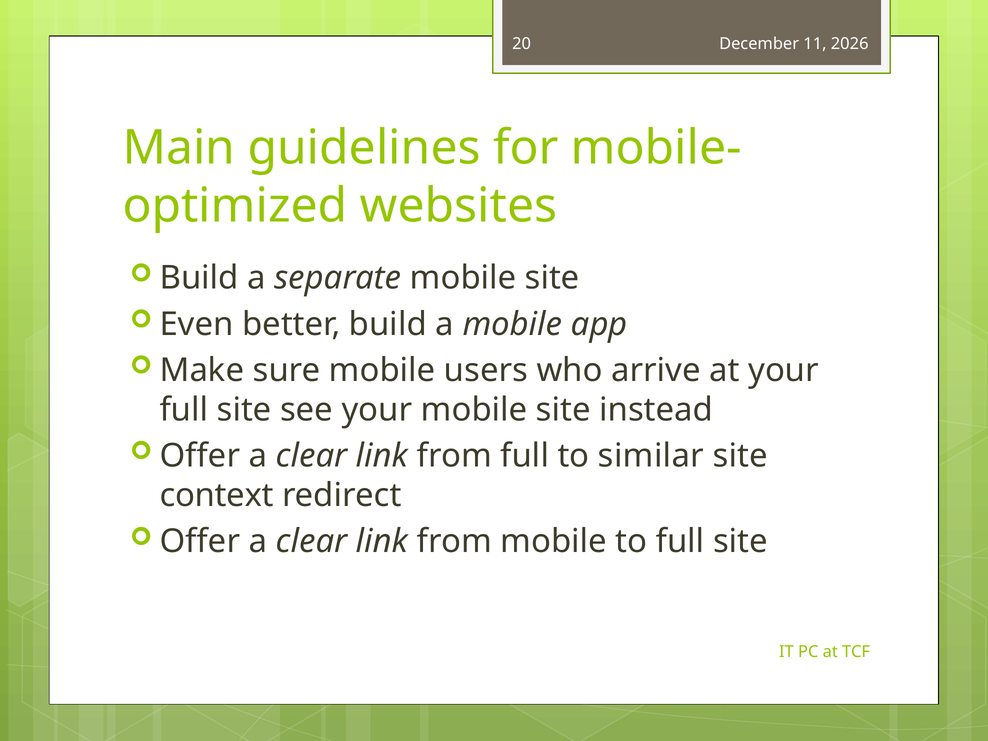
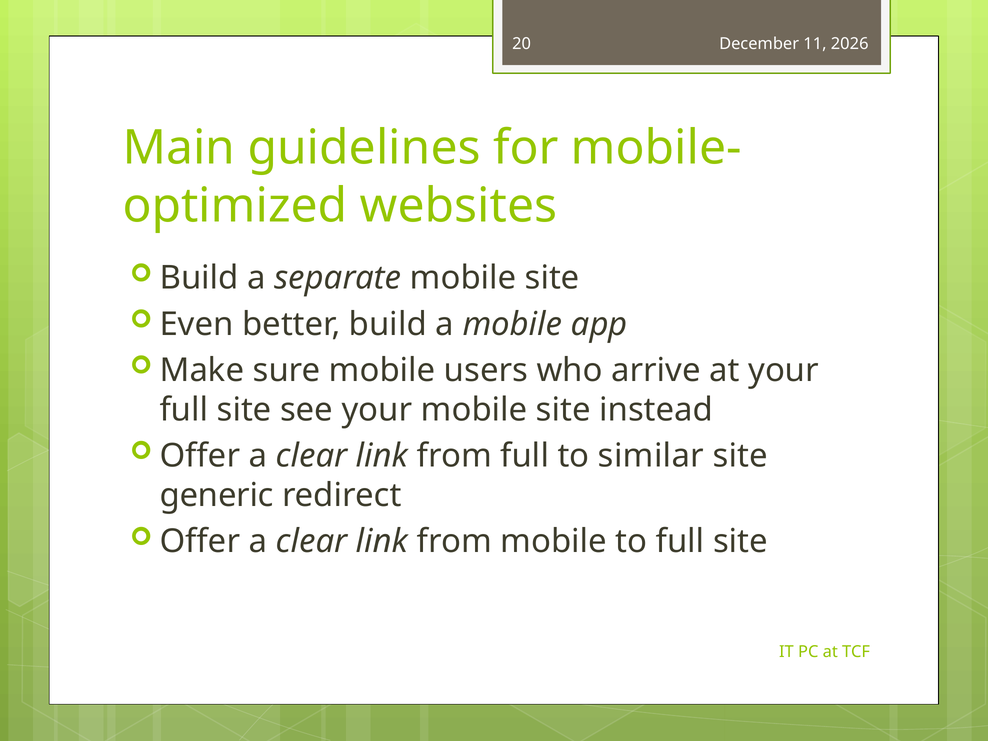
context: context -> generic
